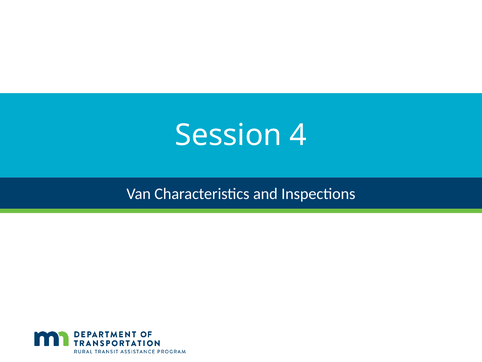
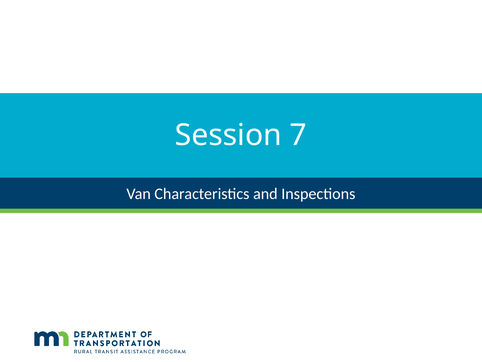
4: 4 -> 7
